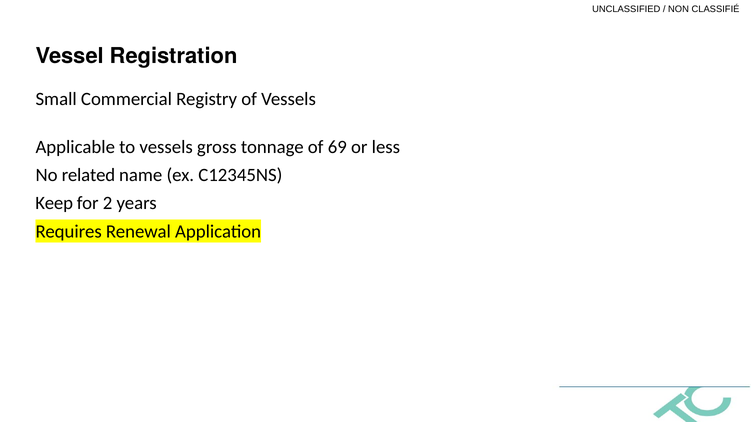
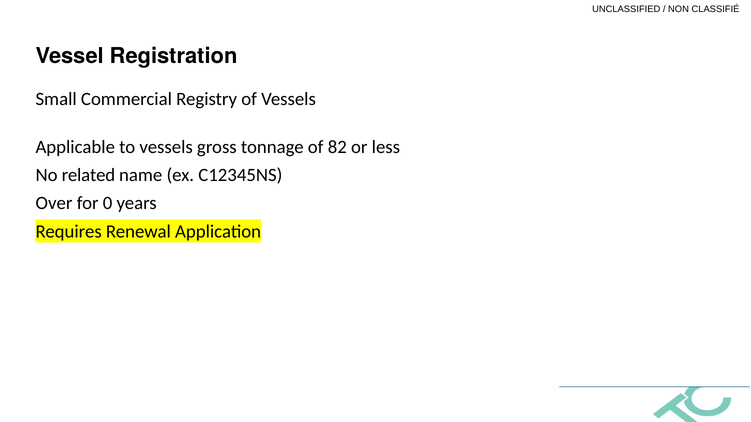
69: 69 -> 82
Keep: Keep -> Over
2: 2 -> 0
